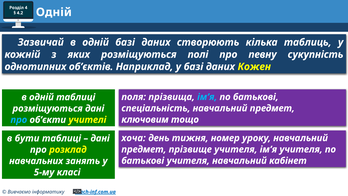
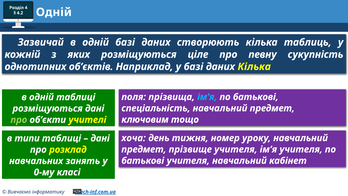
полі: полі -> ціле
даних Кожен: Кожен -> Кілька
про at (19, 120) colour: light blue -> light green
бути: бути -> типи
5-му: 5-му -> 0-му
